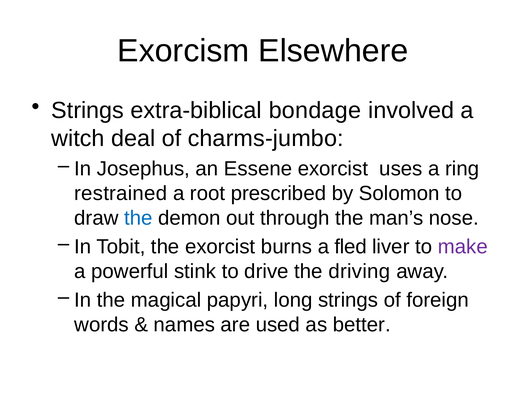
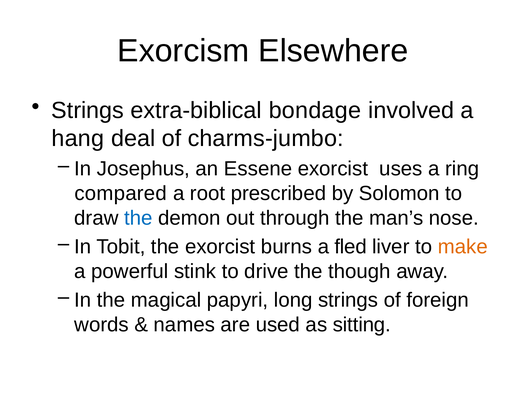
witch: witch -> hang
restrained: restrained -> compared
make colour: purple -> orange
driving: driving -> though
better: better -> sitting
